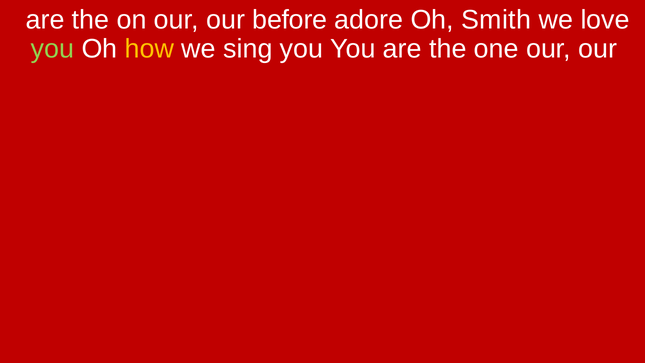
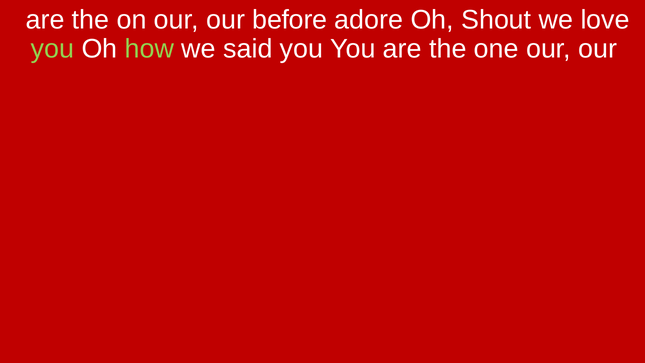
Smith: Smith -> Shout
how colour: yellow -> light green
sing: sing -> said
